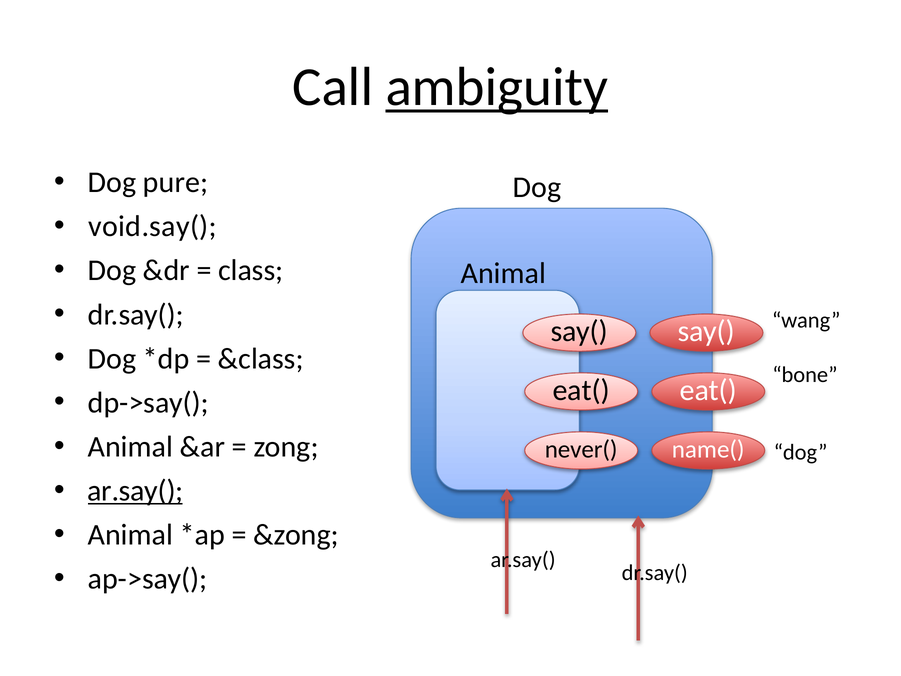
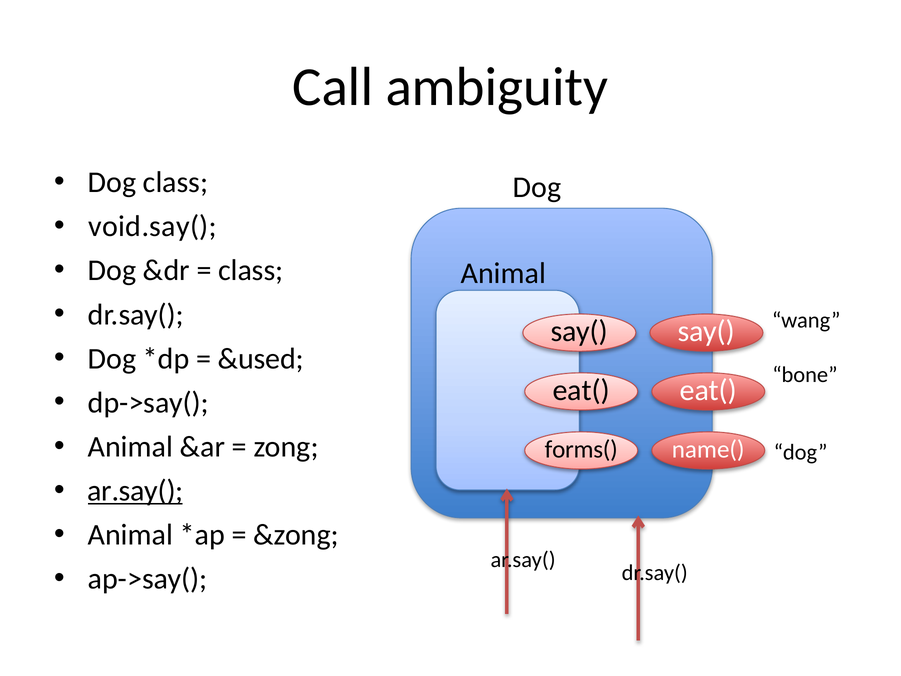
ambiguity underline: present -> none
Dog pure: pure -> class
&class: &class -> &used
never(: never( -> forms(
